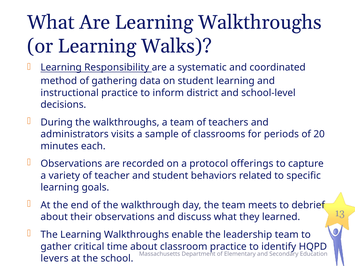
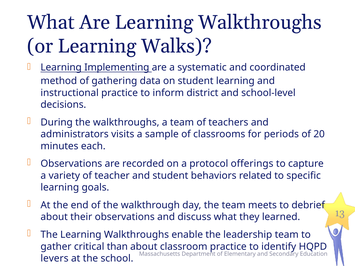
Responsibility: Responsibility -> Implementing
time: time -> than
